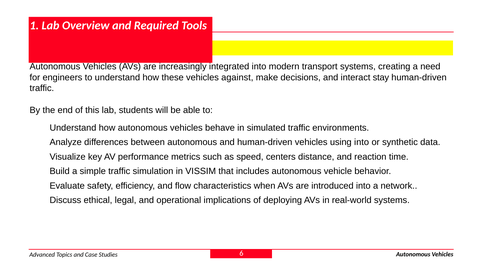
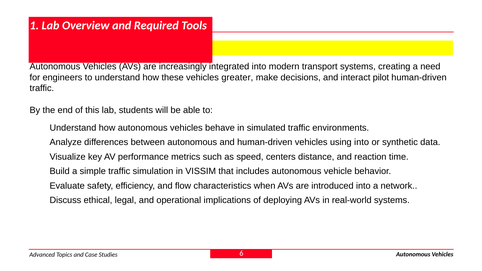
against: against -> greater
stay: stay -> pilot
